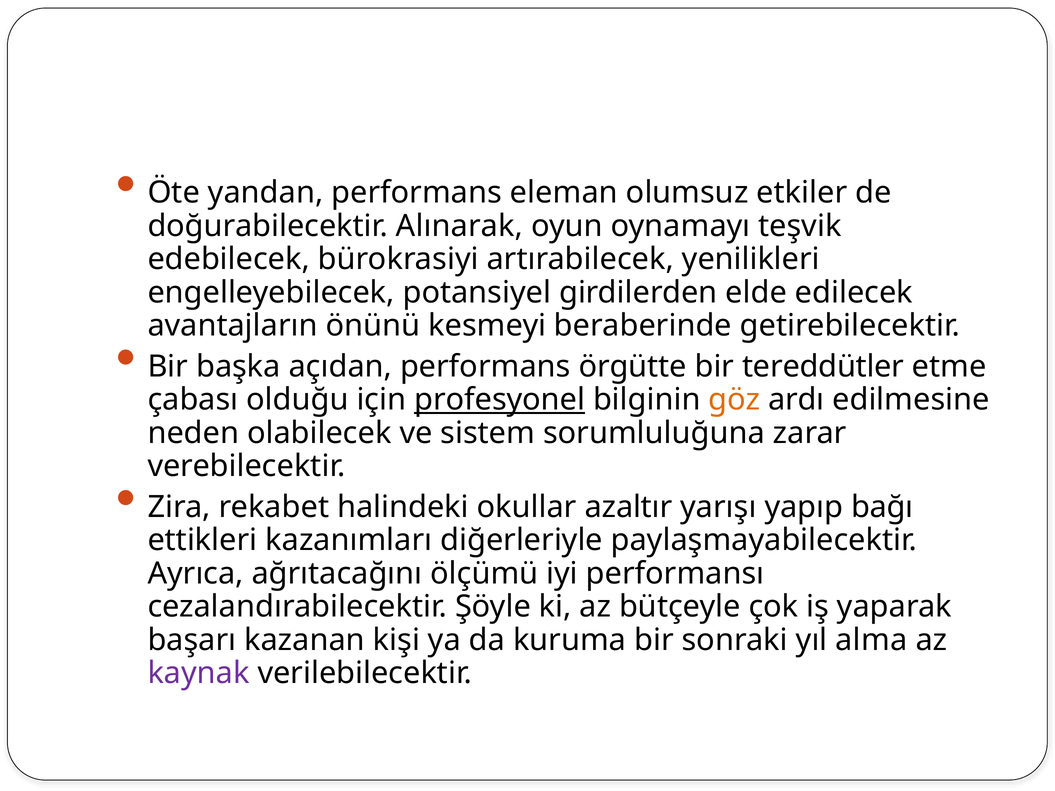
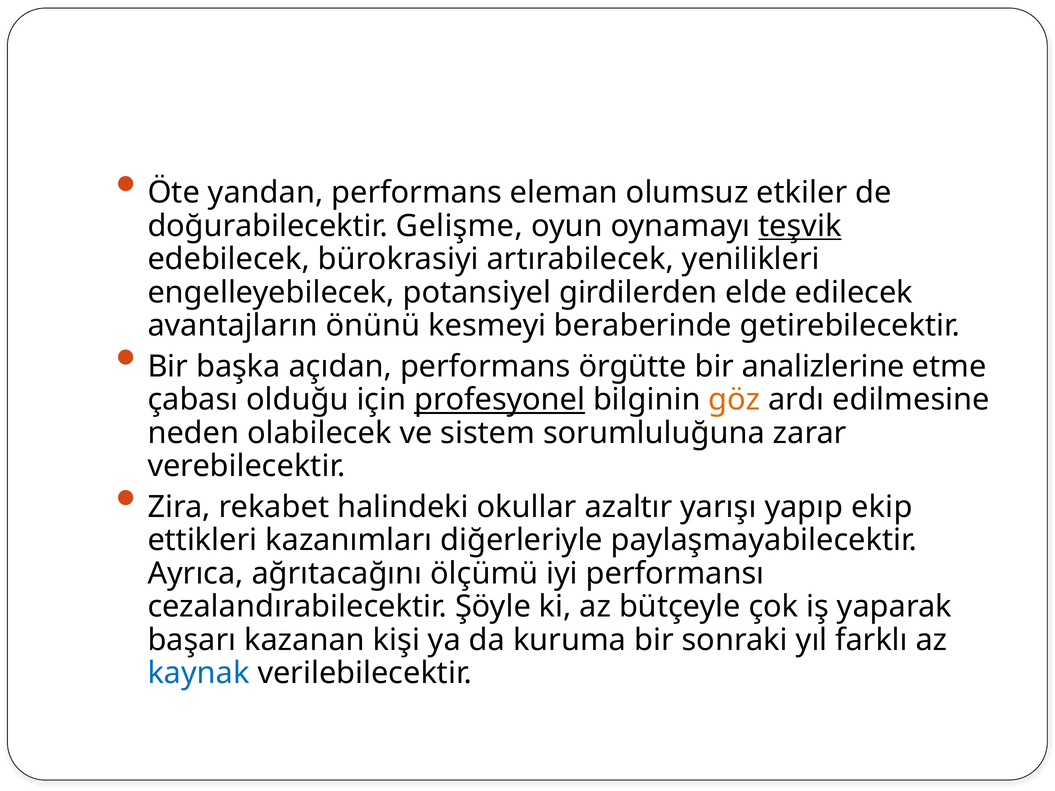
Alınarak: Alınarak -> Gelişme
teşvik underline: none -> present
tereddütler: tereddütler -> analizlerine
bağı: bağı -> ekip
alma: alma -> farklı
kaynak colour: purple -> blue
